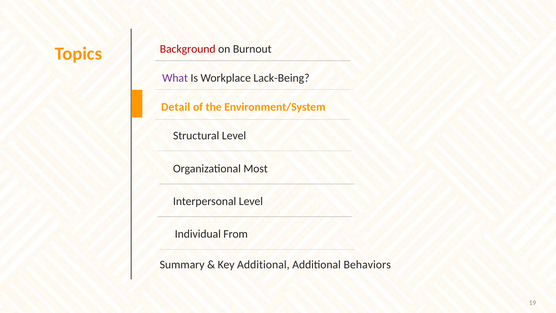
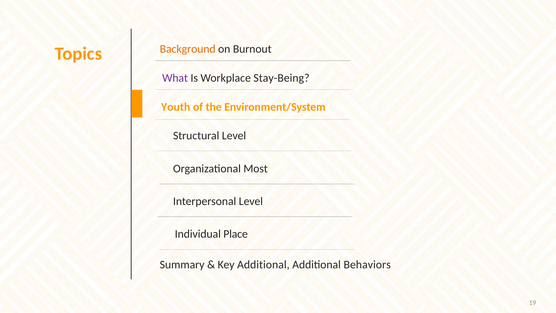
Background colour: red -> orange
Lack-Being: Lack-Being -> Stay-Being
Detail: Detail -> Youth
From: From -> Place
